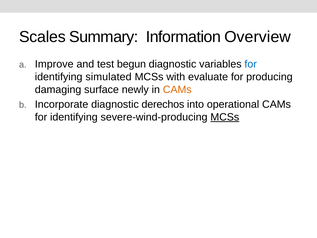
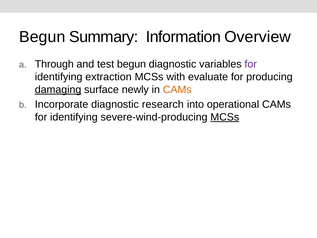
Scales at (42, 37): Scales -> Begun
Improve: Improve -> Through
for at (251, 64) colour: blue -> purple
simulated: simulated -> extraction
damaging underline: none -> present
derechos: derechos -> research
